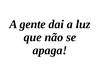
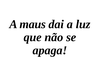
gente: gente -> maus
